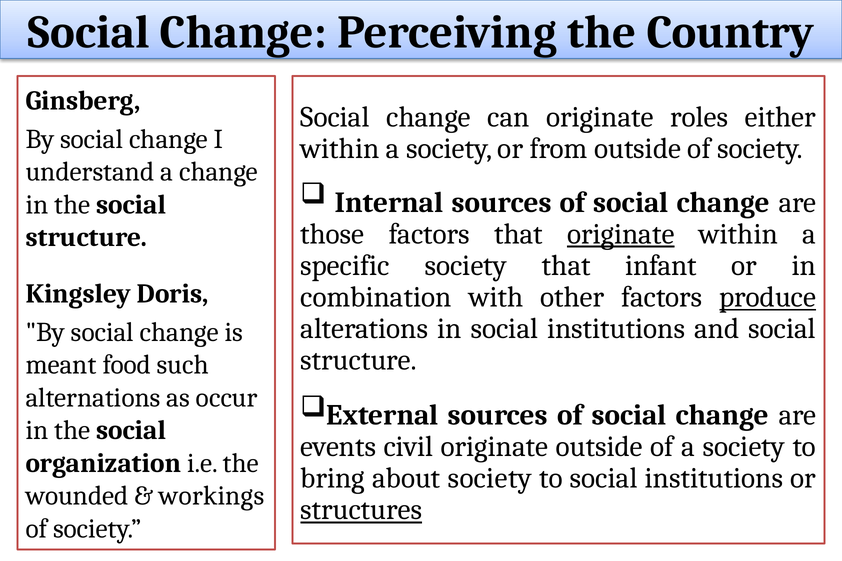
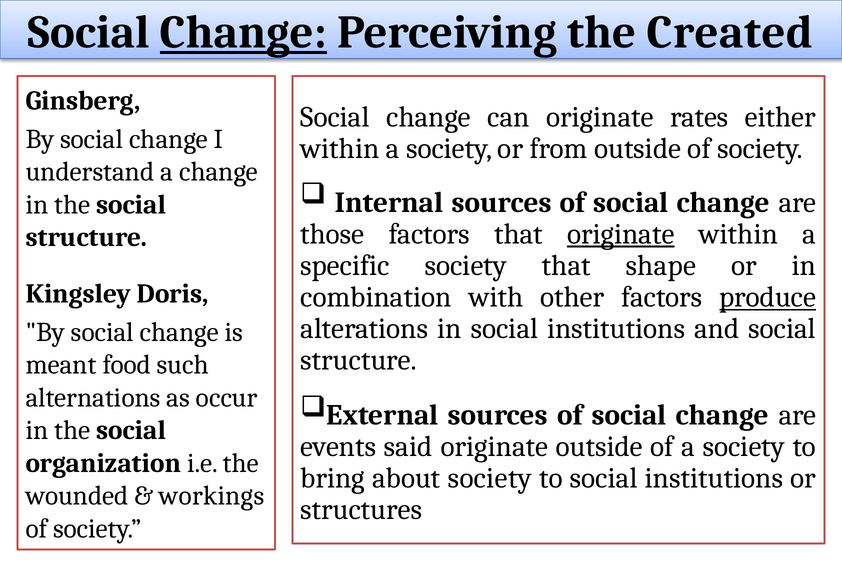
Change at (243, 32) underline: none -> present
Country: Country -> Created
roles: roles -> rates
infant: infant -> shape
civil: civil -> said
structures underline: present -> none
